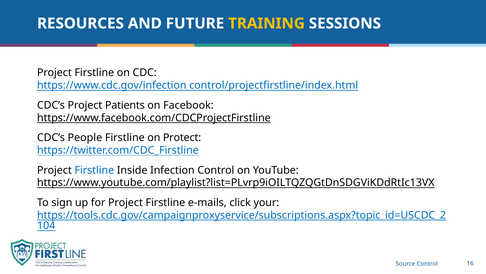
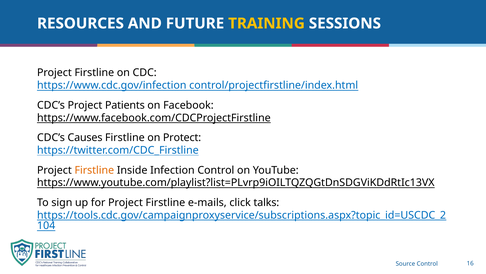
People: People -> Causes
Firstline at (94, 170) colour: blue -> orange
your: your -> talks
